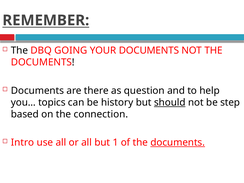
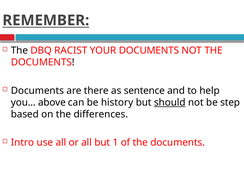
GOING: GOING -> RACIST
question: question -> sentence
topics: topics -> above
connection: connection -> differences
documents at (178, 143) underline: present -> none
